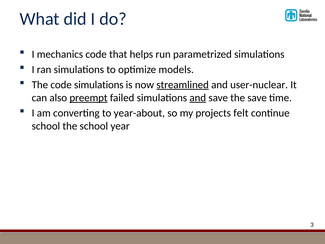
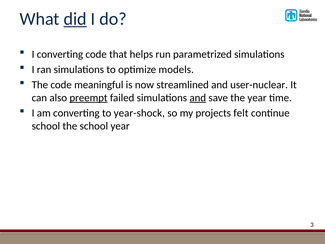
did underline: none -> present
I mechanics: mechanics -> converting
code simulations: simulations -> meaningful
streamlined underline: present -> none
the save: save -> year
year-about: year-about -> year-shock
